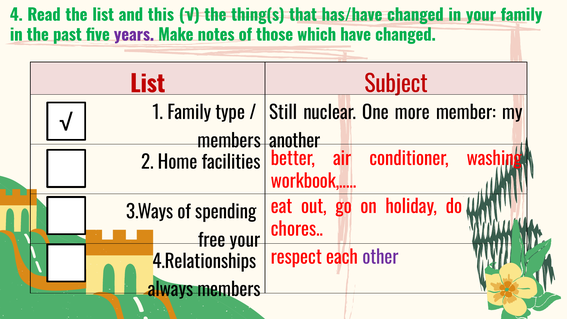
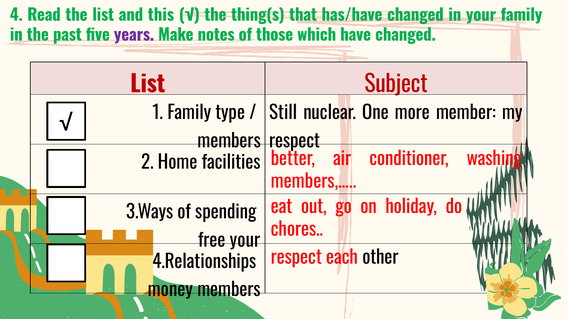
another at (295, 141): another -> respect
workbook,…: workbook,… -> members,…
other colour: purple -> black
always: always -> money
